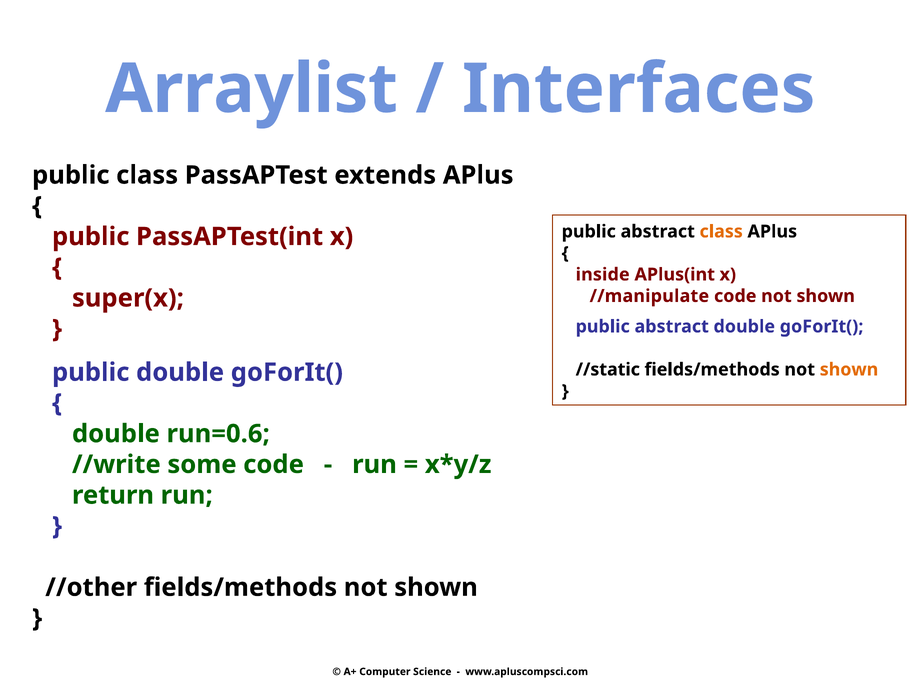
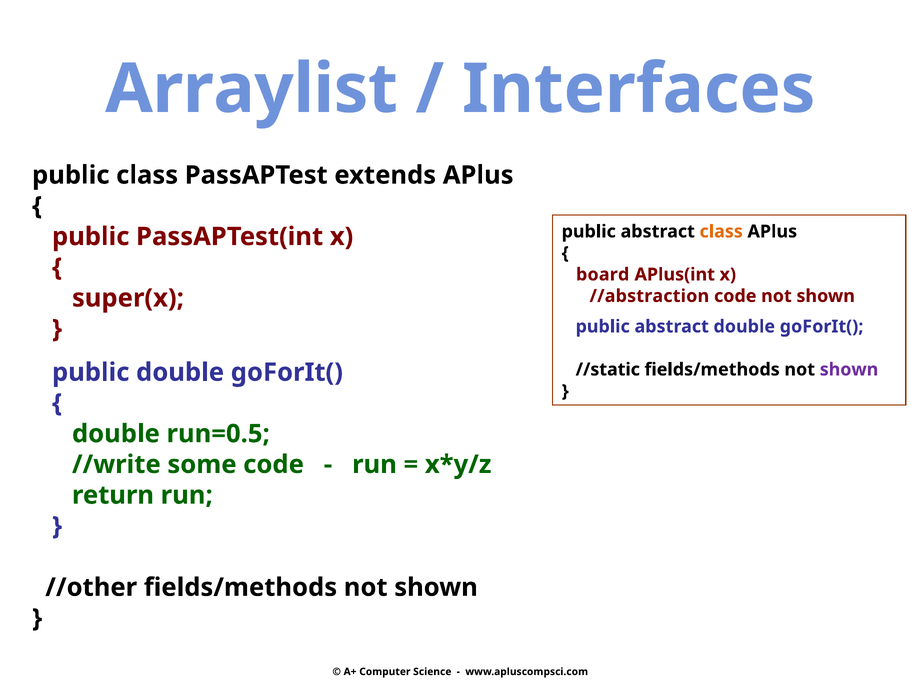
inside: inside -> board
//manipulate: //manipulate -> //abstraction
shown at (849, 369) colour: orange -> purple
run=0.6: run=0.6 -> run=0.5
